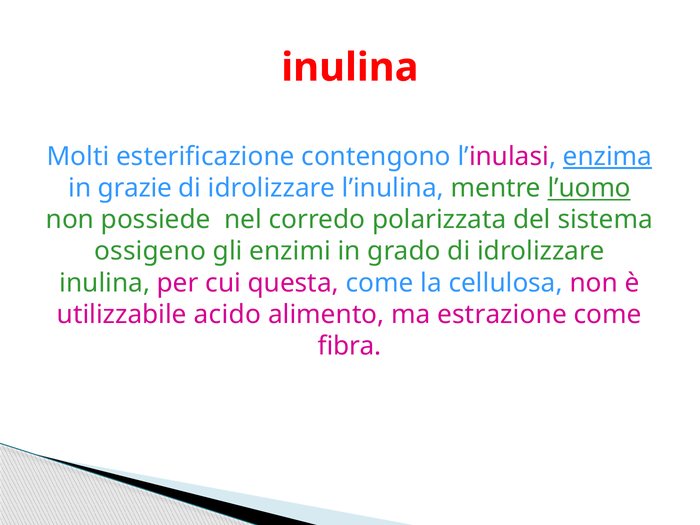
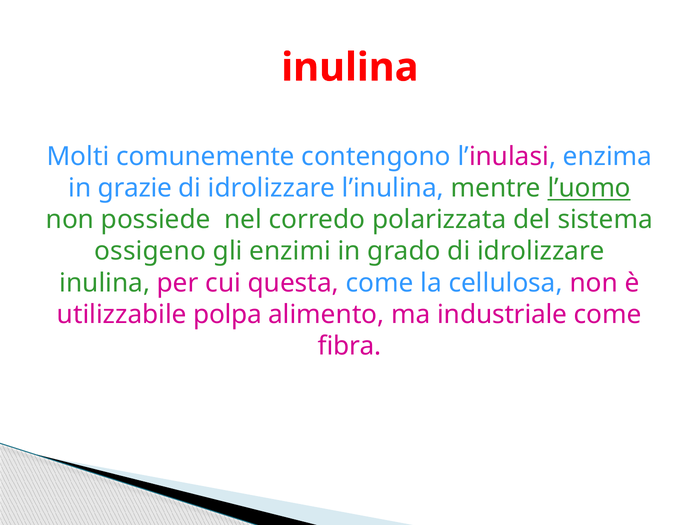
esterificazione: esterificazione -> comunemente
enzima underline: present -> none
acido: acido -> polpa
estrazione: estrazione -> industriale
